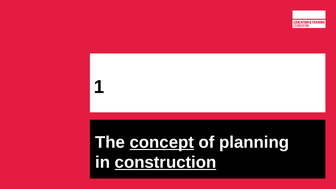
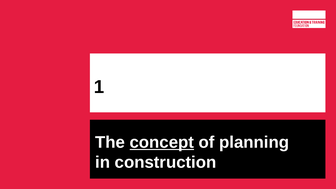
construction underline: present -> none
